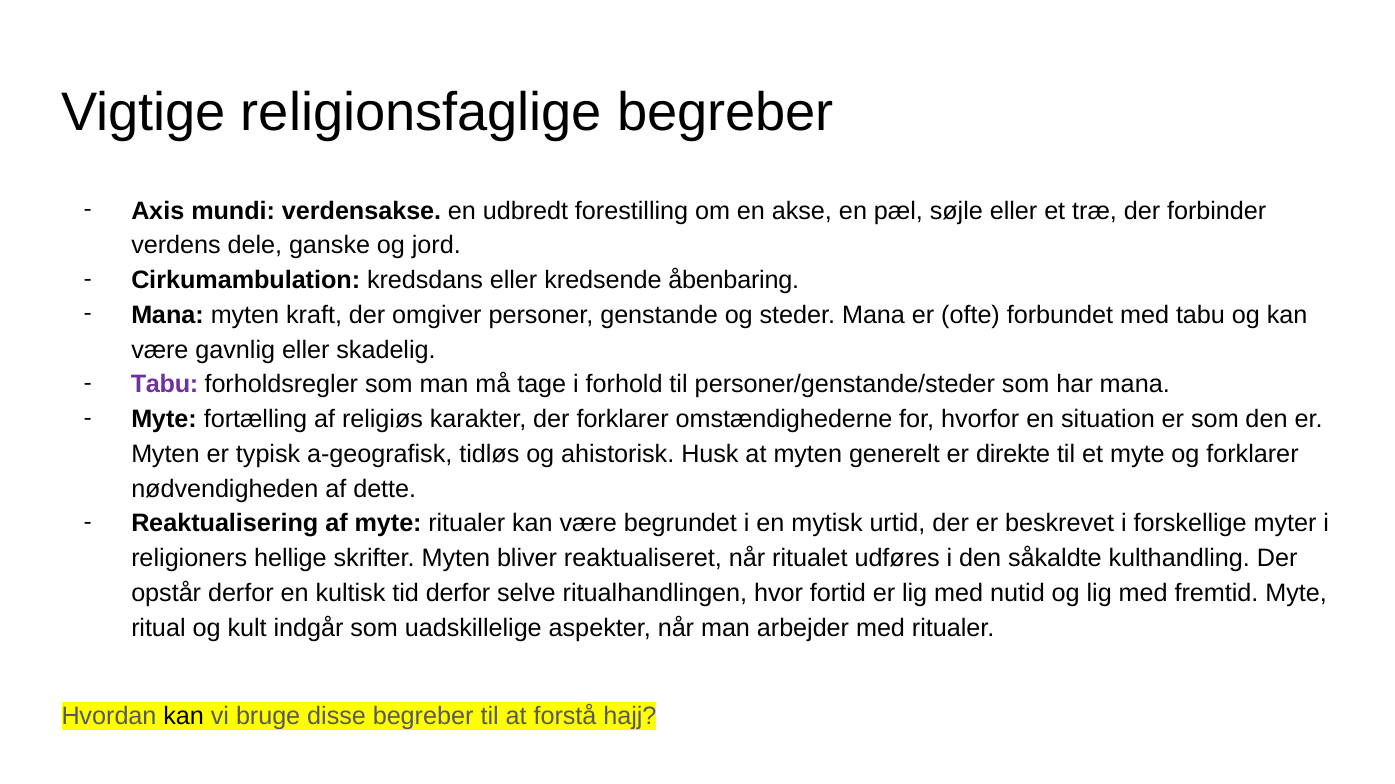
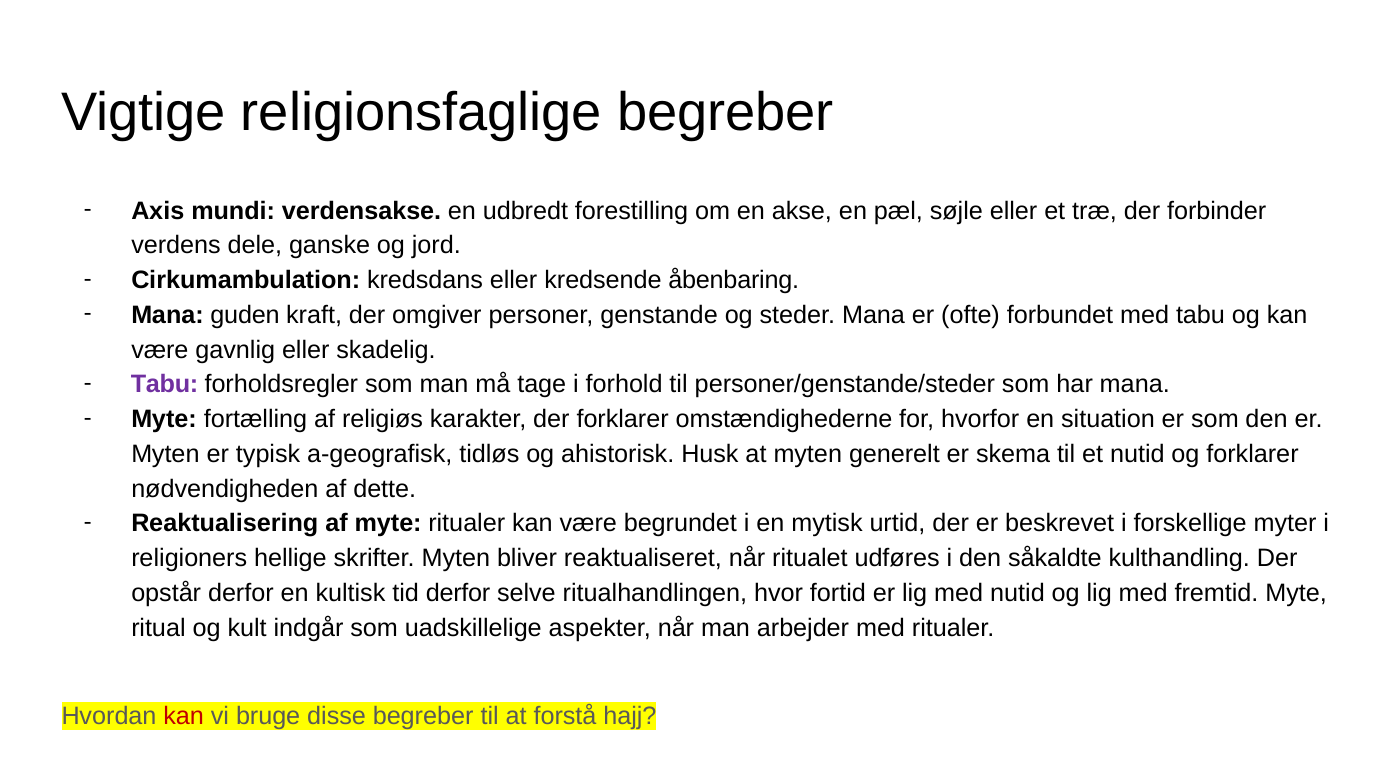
Mana myten: myten -> guden
direkte: direkte -> skema
et myte: myte -> nutid
kan at (184, 717) colour: black -> red
